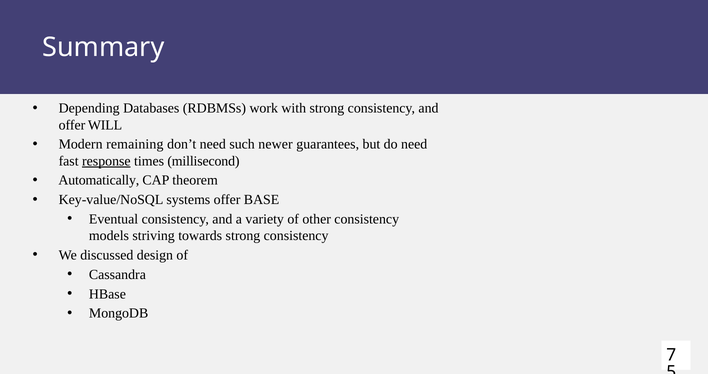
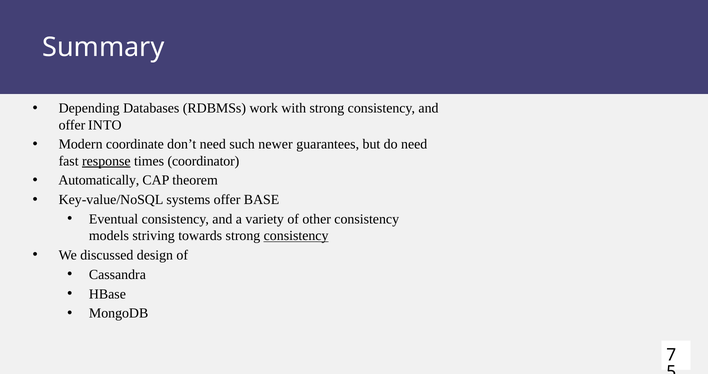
WILL: WILL -> INTO
remaining: remaining -> coordinate
millisecond: millisecond -> coordinator
consistency at (296, 236) underline: none -> present
